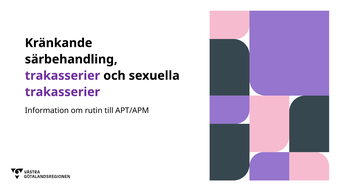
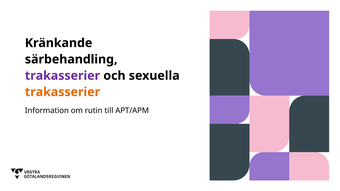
trakasserier at (62, 92) colour: purple -> orange
